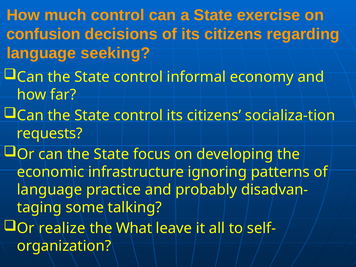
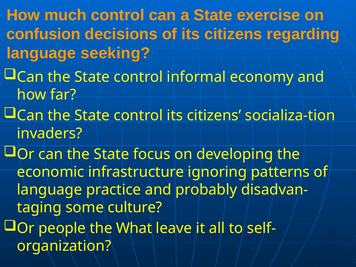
requests: requests -> invaders
talking: talking -> culture
realize: realize -> people
